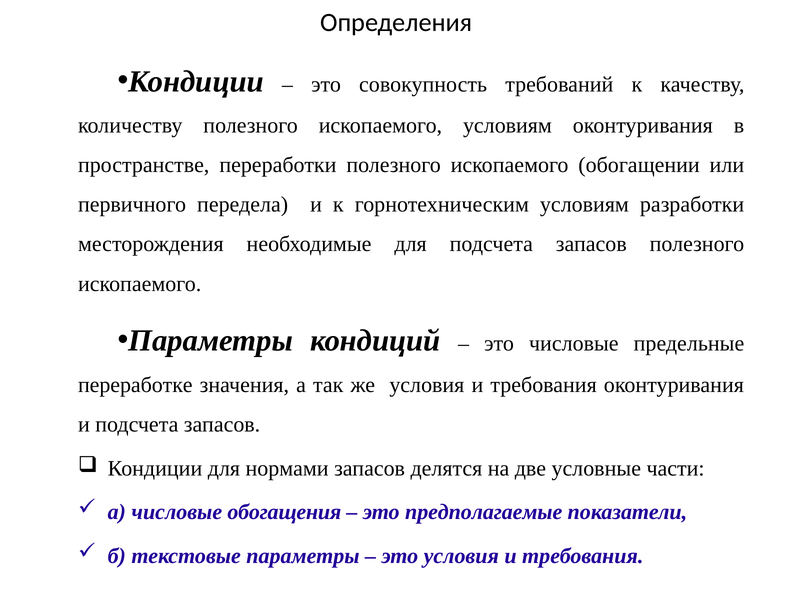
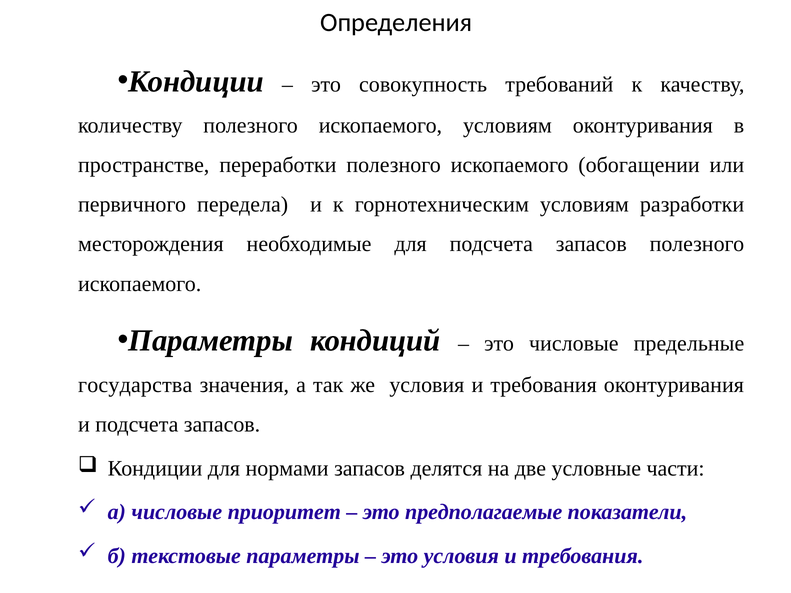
переработке: переработке -> государства
обогащения: обогащения -> приоритет
